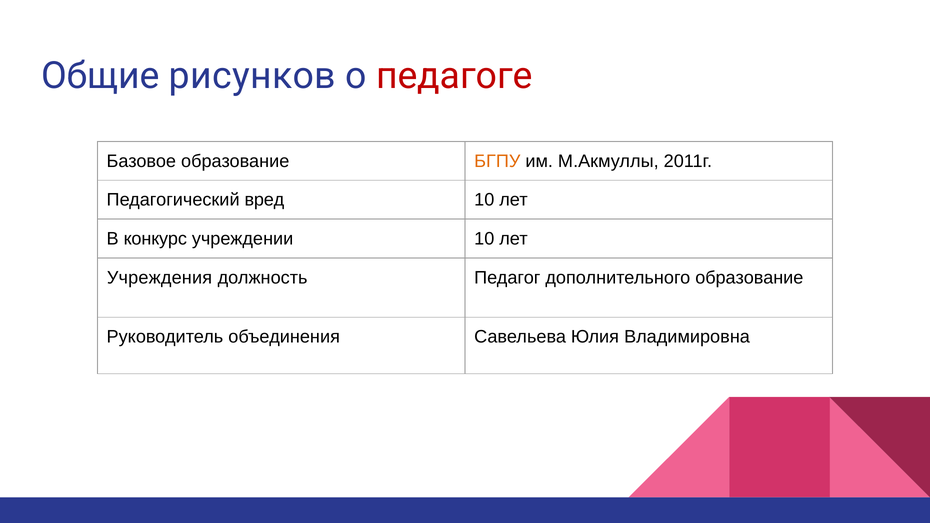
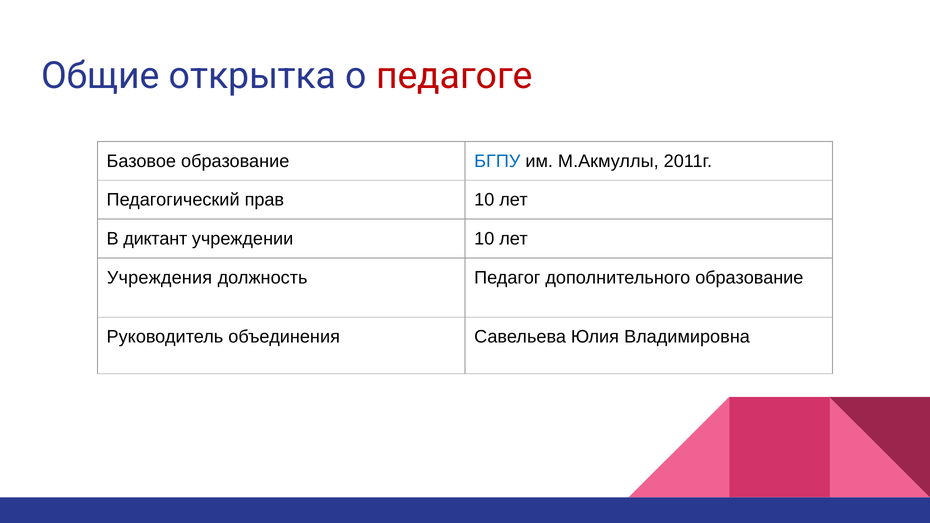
рисунков: рисунков -> открытка
БГПУ colour: orange -> blue
вред: вред -> прав
конкурс: конкурс -> диктант
